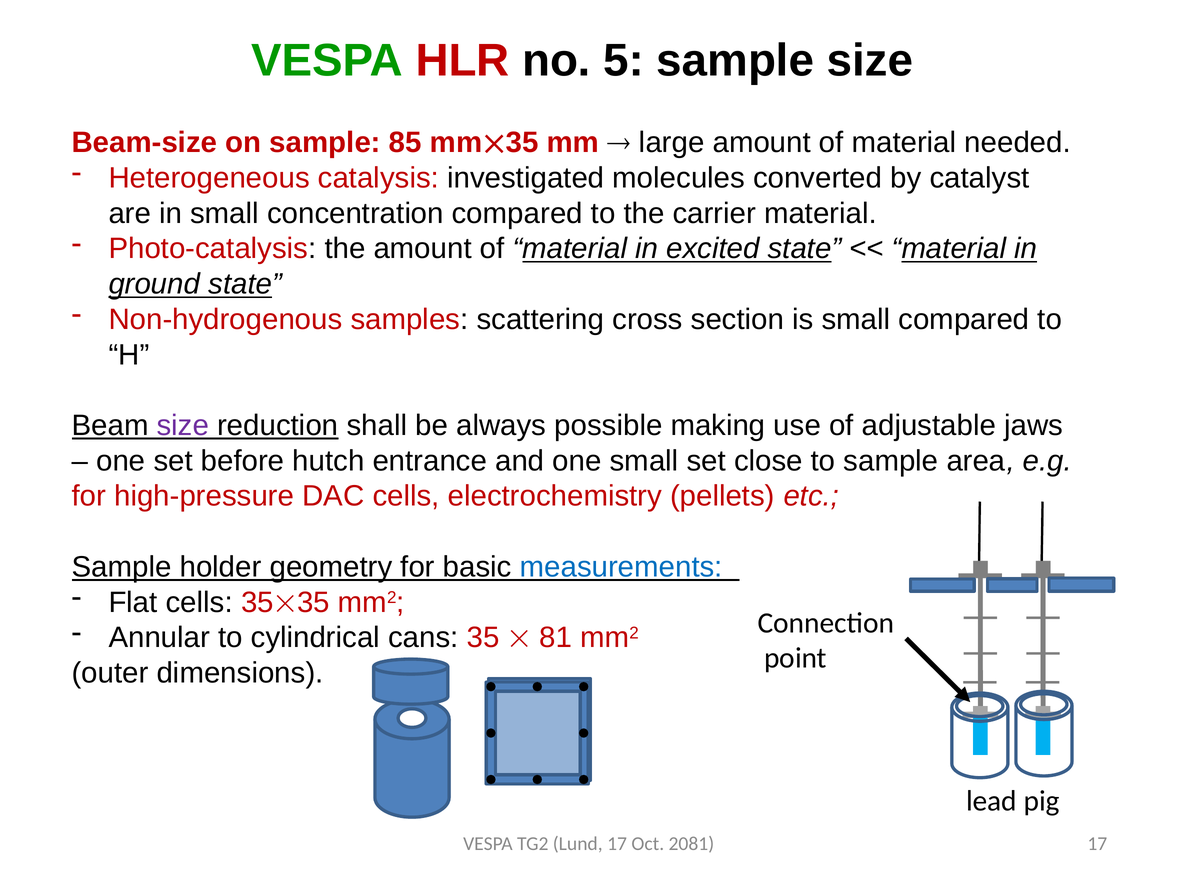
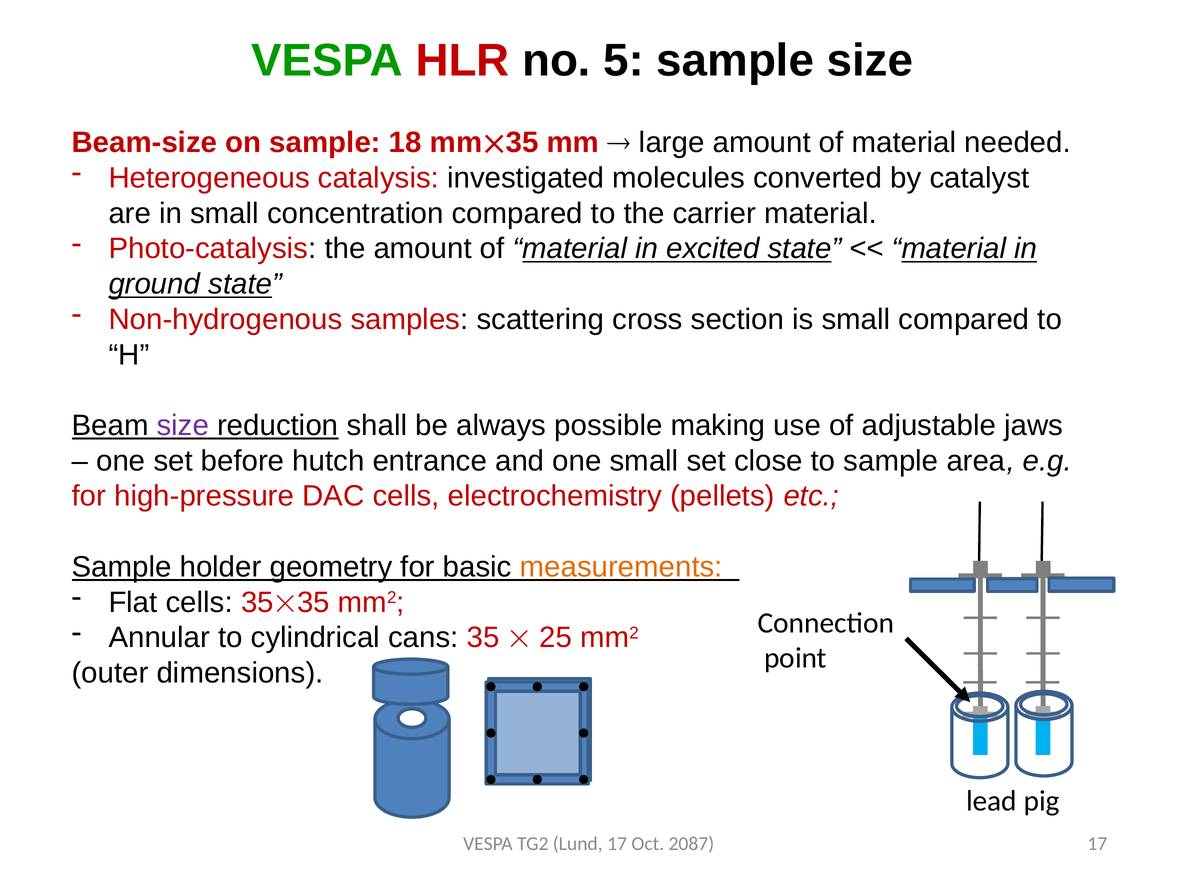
85: 85 -> 18
measurements colour: blue -> orange
81: 81 -> 25
2081: 2081 -> 2087
